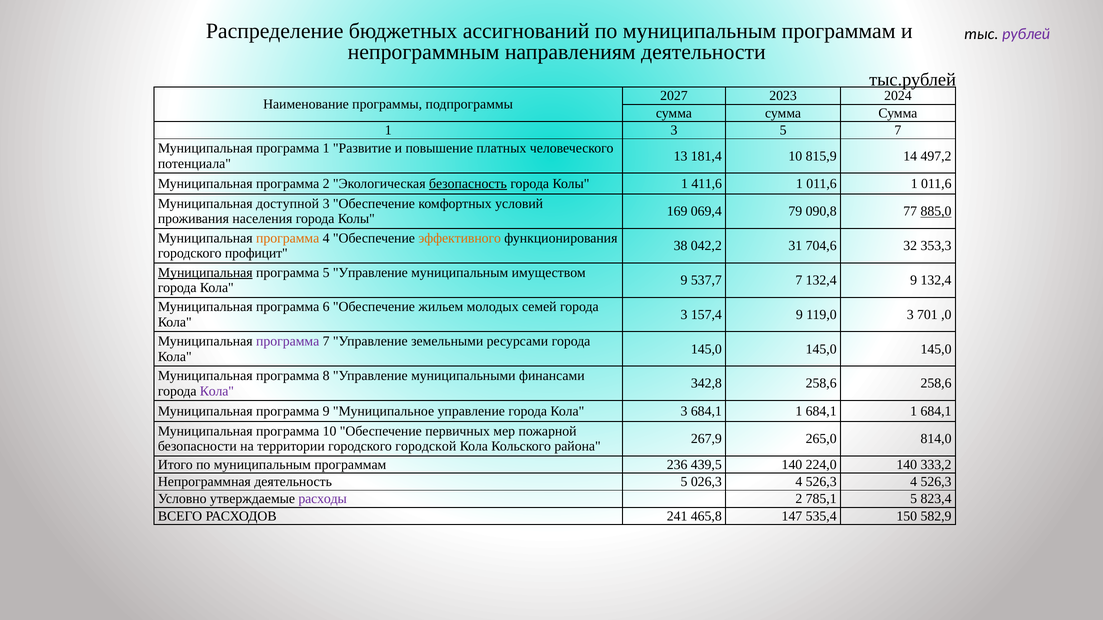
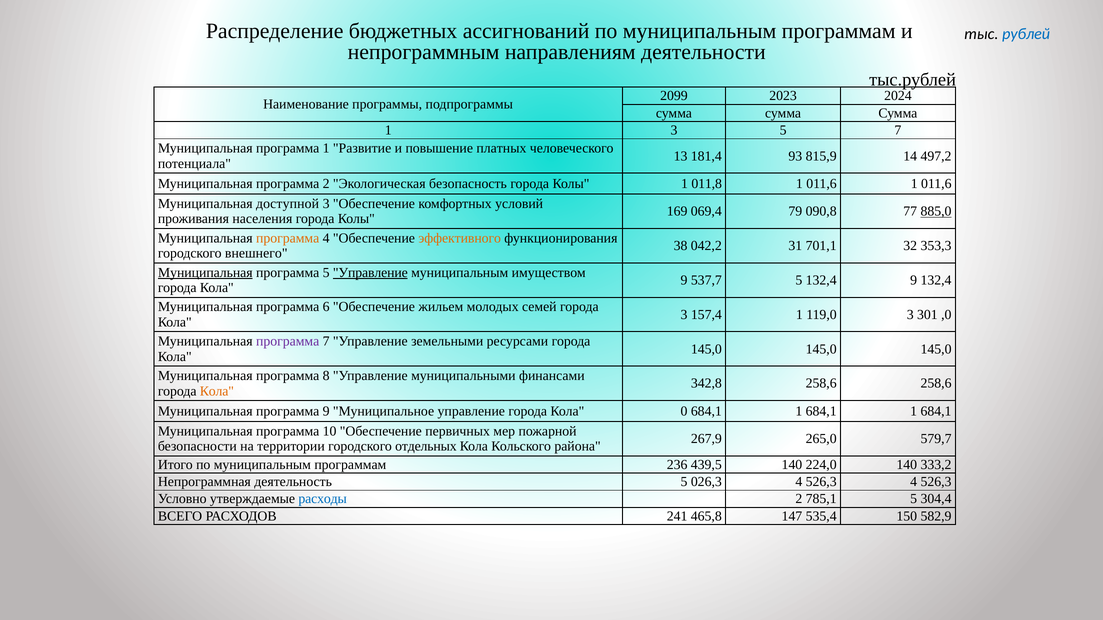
рублей colour: purple -> blue
2027: 2027 -> 2099
181,4 10: 10 -> 93
безопасность underline: present -> none
411,6: 411,6 -> 011,8
704,6: 704,6 -> 701,1
профицит: профицит -> внешнего
Управление at (370, 273) underline: none -> present
537,7 7: 7 -> 5
157,4 9: 9 -> 1
701: 701 -> 301
Кола at (217, 391) colour: purple -> orange
управление города Кола 3: 3 -> 0
814,0: 814,0 -> 579,7
городской: городской -> отдельных
расходы colour: purple -> blue
823,4: 823,4 -> 304,4
